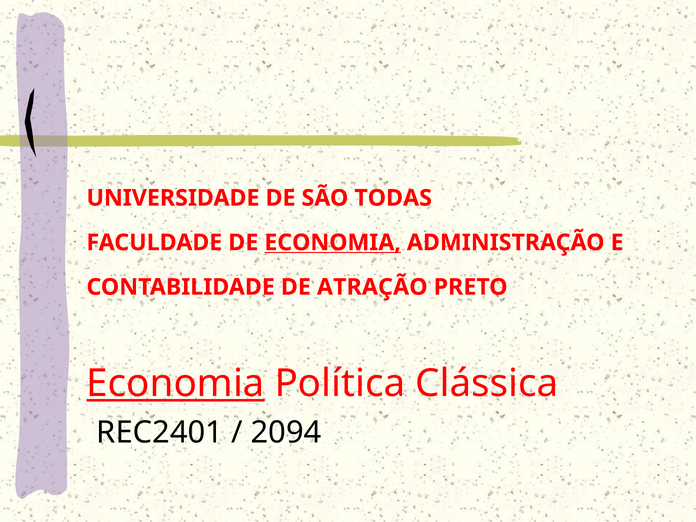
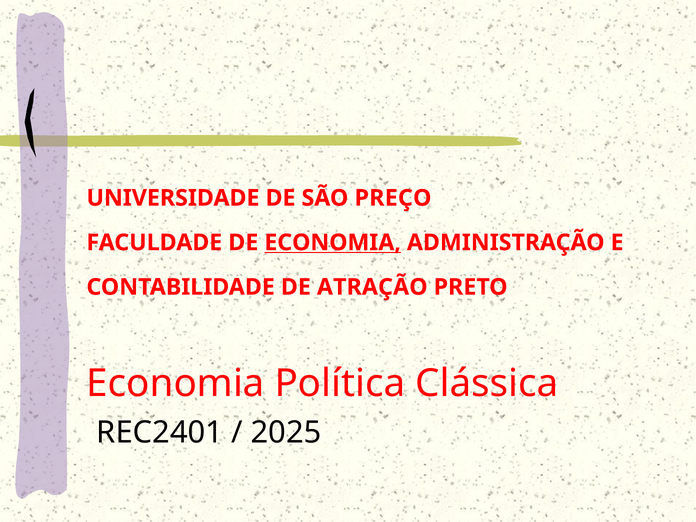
TODAS: TODAS -> PREÇO
Economia at (176, 383) underline: present -> none
2094: 2094 -> 2025
